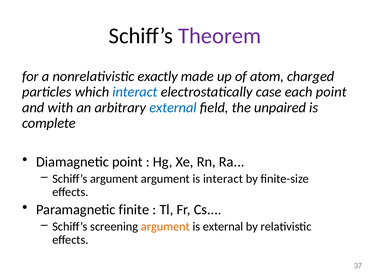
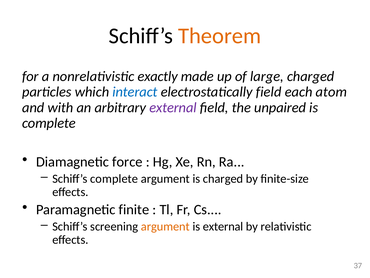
Theorem colour: purple -> orange
atom: atom -> large
electrostatically case: case -> field
each point: point -> atom
external at (173, 107) colour: blue -> purple
Diamagnetic point: point -> force
Schiff’s argument: argument -> complete
is interact: interact -> charged
